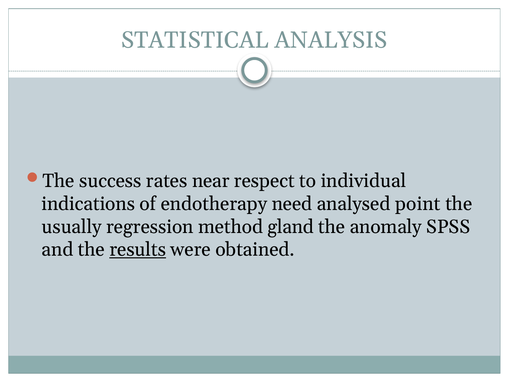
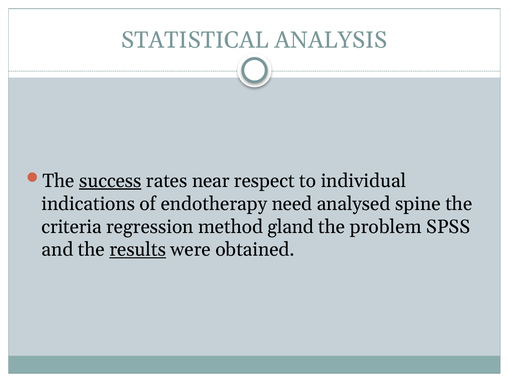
success underline: none -> present
point: point -> spine
usually: usually -> criteria
anomaly: anomaly -> problem
